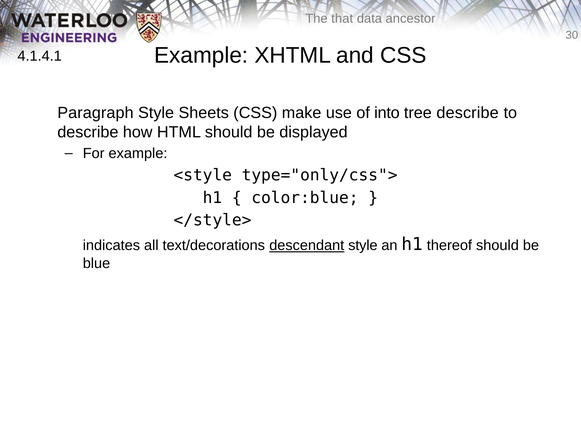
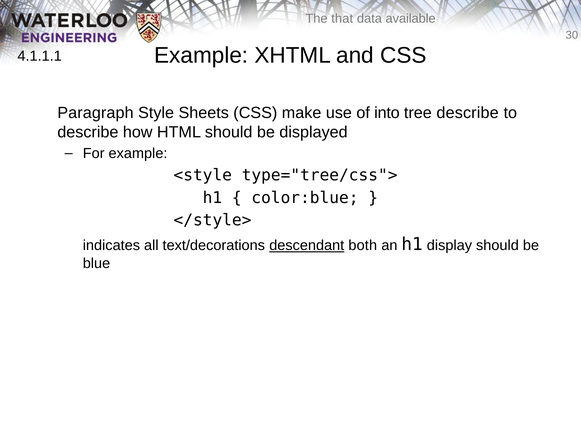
ancestor: ancestor -> available
4.1.4.1: 4.1.4.1 -> 4.1.1.1
type="only/css">: type="only/css"> -> type="tree/css">
descendant style: style -> both
thereof: thereof -> display
